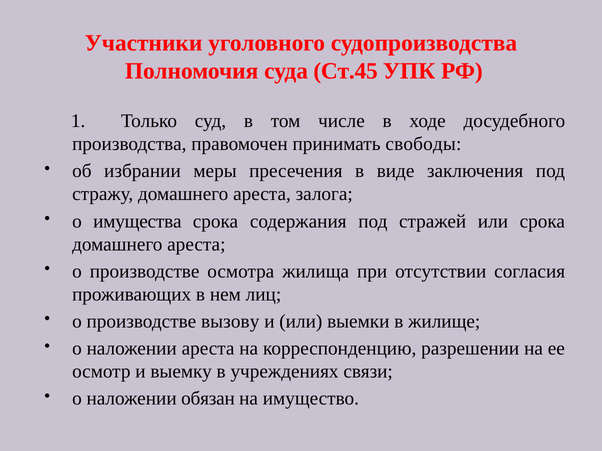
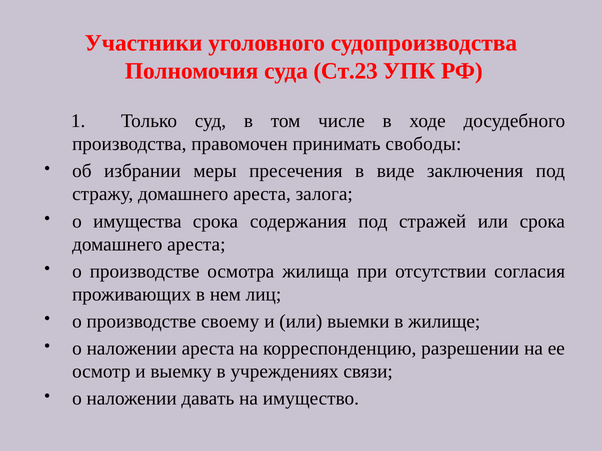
Ст.45: Ст.45 -> Ст.23
вызову: вызову -> своему
обязан: обязан -> давать
